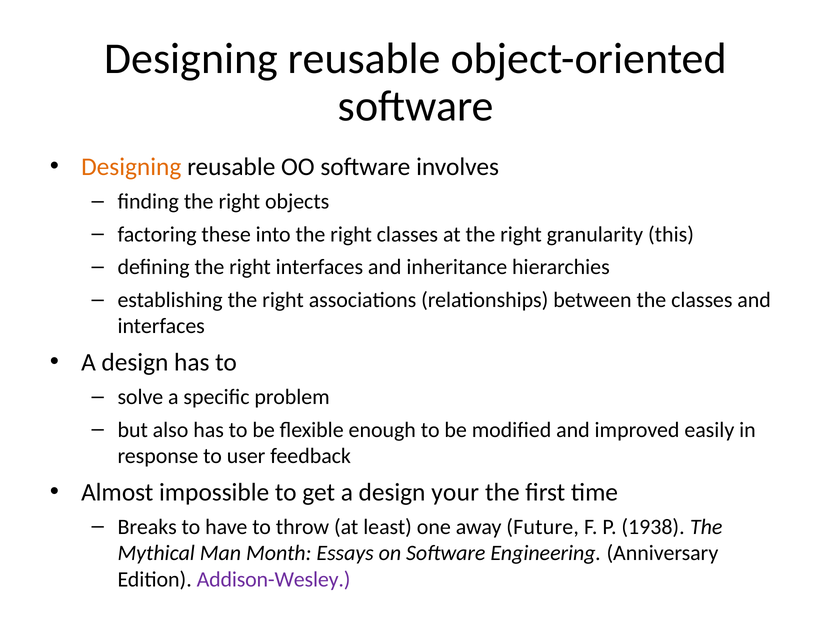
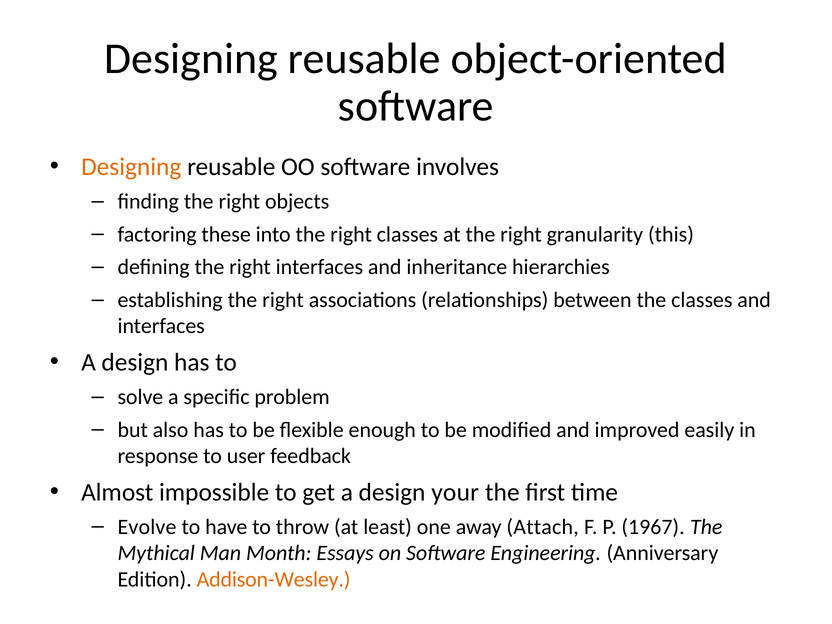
Breaks: Breaks -> Evolve
Future: Future -> Attach
1938: 1938 -> 1967
Addison-Wesley colour: purple -> orange
